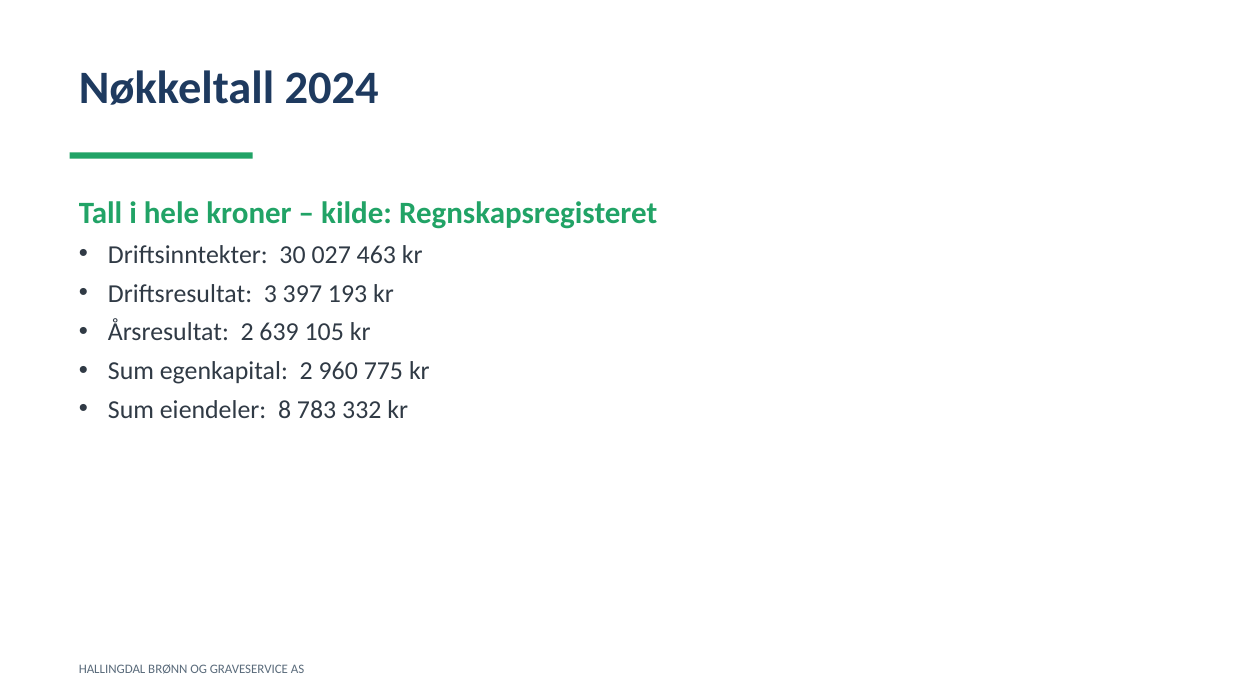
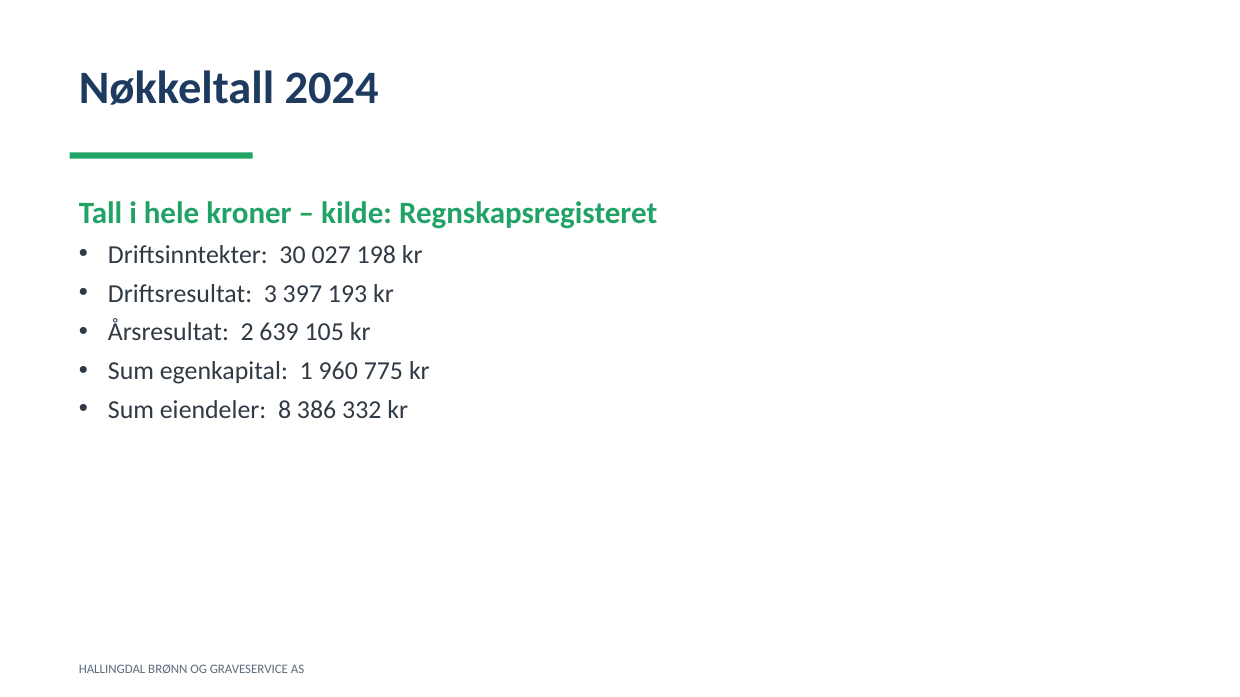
463: 463 -> 198
egenkapital 2: 2 -> 1
783: 783 -> 386
